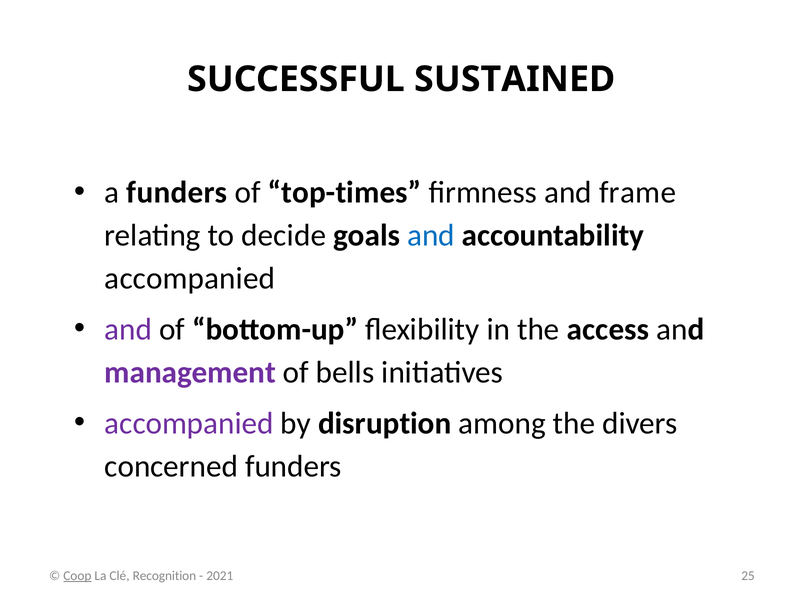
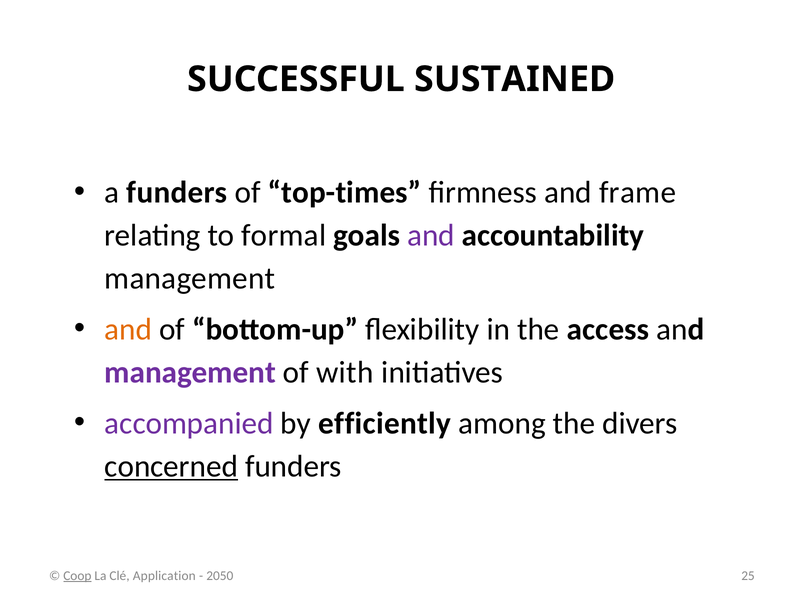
decide: decide -> formal
and at (431, 235) colour: blue -> purple
accompanied at (190, 278): accompanied -> management
and at (128, 329) colour: purple -> orange
bells: bells -> with
disruption: disruption -> efficiently
concerned underline: none -> present
Recognition: Recognition -> Application
2021: 2021 -> 2050
